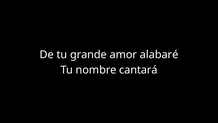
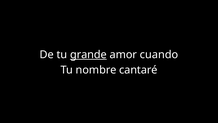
grande underline: none -> present
alabaré: alabaré -> cuando
cantará: cantará -> cantaré
